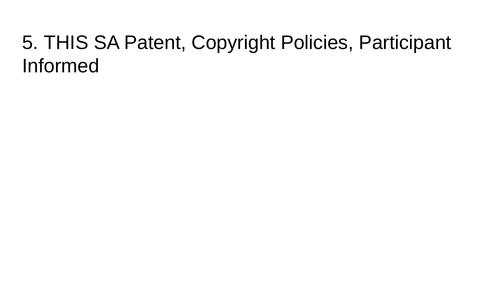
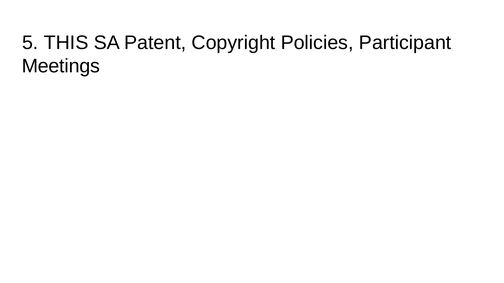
Informed: Informed -> Meetings
